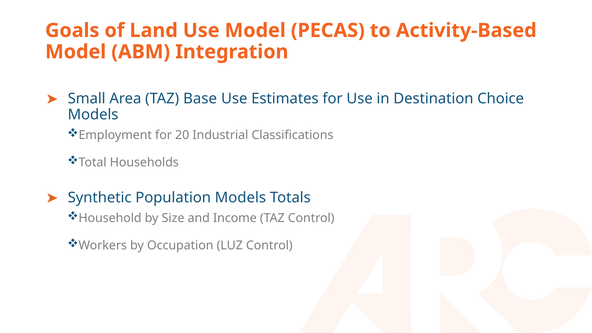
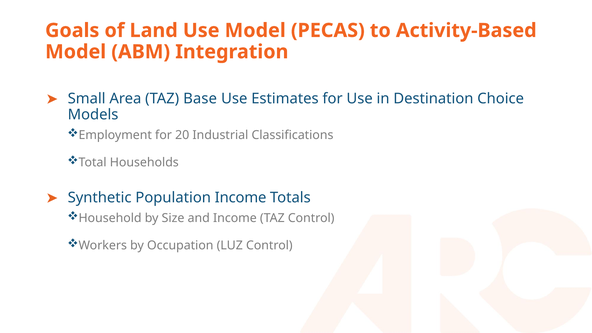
Population Models: Models -> Income
